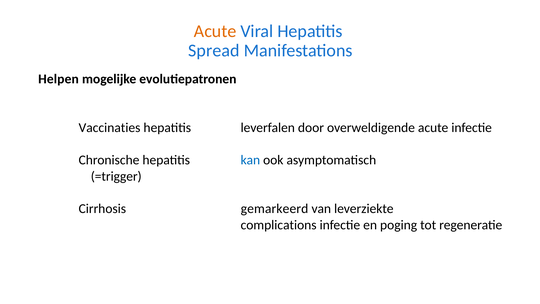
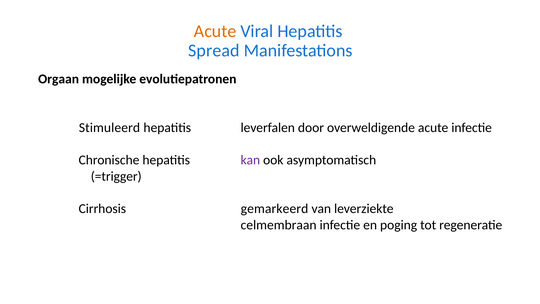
Helpen: Helpen -> Orgaan
Vaccinaties: Vaccinaties -> Stimuleerd
kan colour: blue -> purple
complications: complications -> celmembraan
